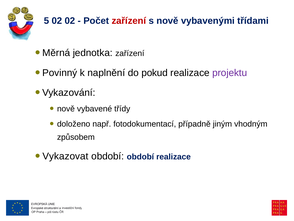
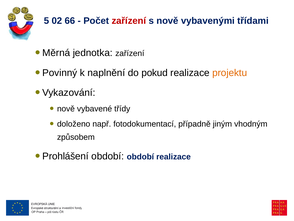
02 02: 02 -> 66
projektu colour: purple -> orange
Vykazovat: Vykazovat -> Prohlášení
